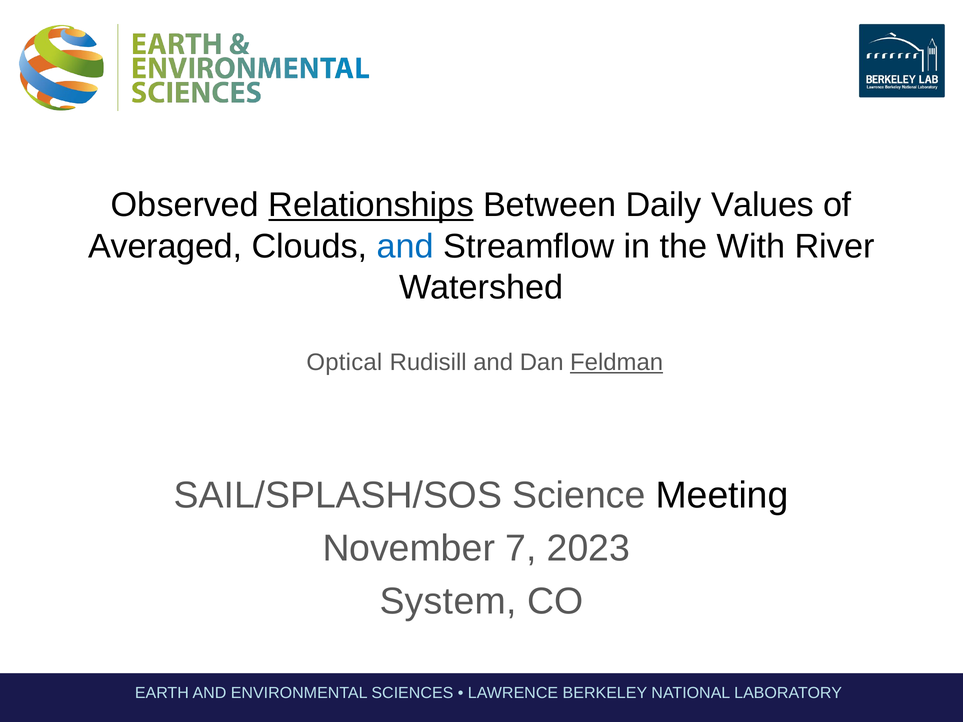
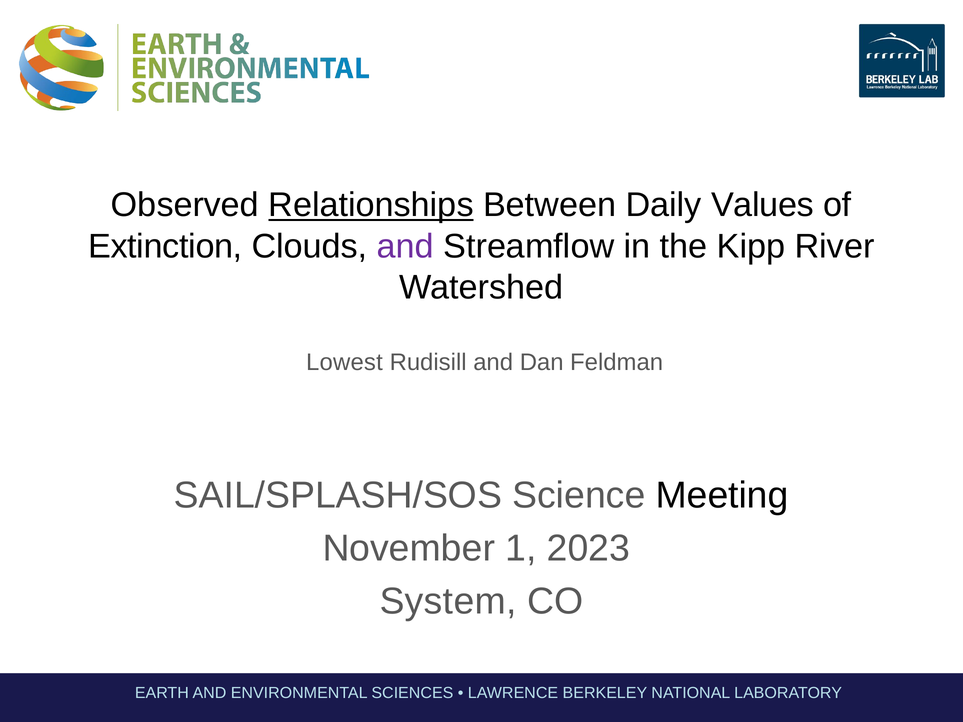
Averaged: Averaged -> Extinction
and at (405, 246) colour: blue -> purple
With: With -> Kipp
Optical: Optical -> Lowest
Feldman underline: present -> none
7: 7 -> 1
